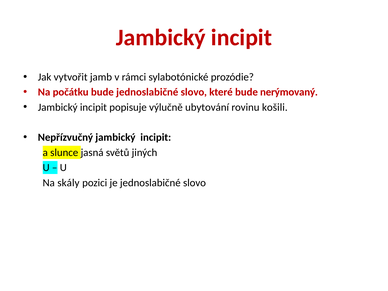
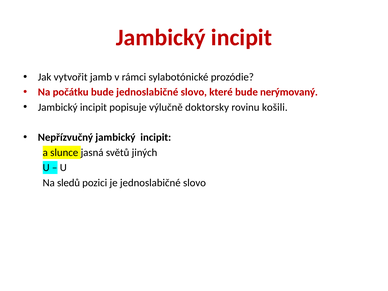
ubytování: ubytování -> doktorsky
skály: skály -> sledů
